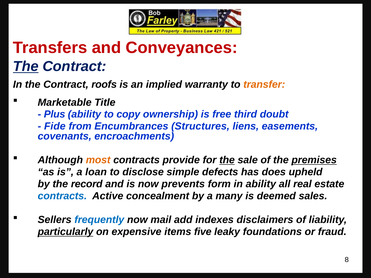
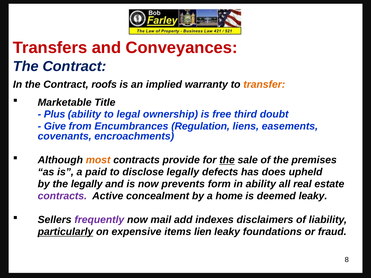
The at (26, 67) underline: present -> none
copy: copy -> legal
Fide: Fide -> Give
Structures: Structures -> Regulation
premises underline: present -> none
loan: loan -> paid
disclose simple: simple -> legally
the record: record -> legally
contracts at (62, 196) colour: blue -> purple
many: many -> home
deemed sales: sales -> leaky
frequently colour: blue -> purple
five: five -> lien
